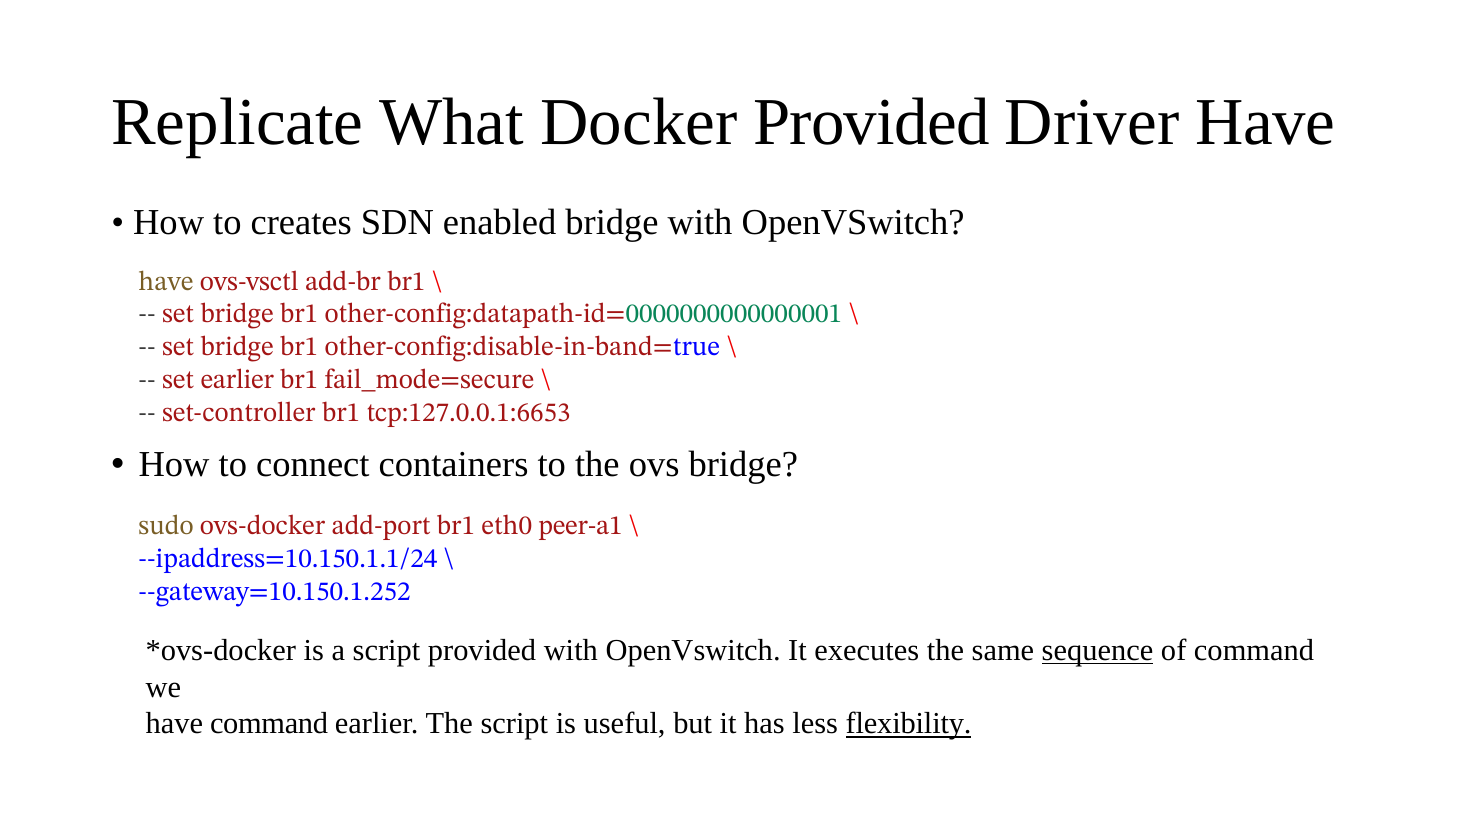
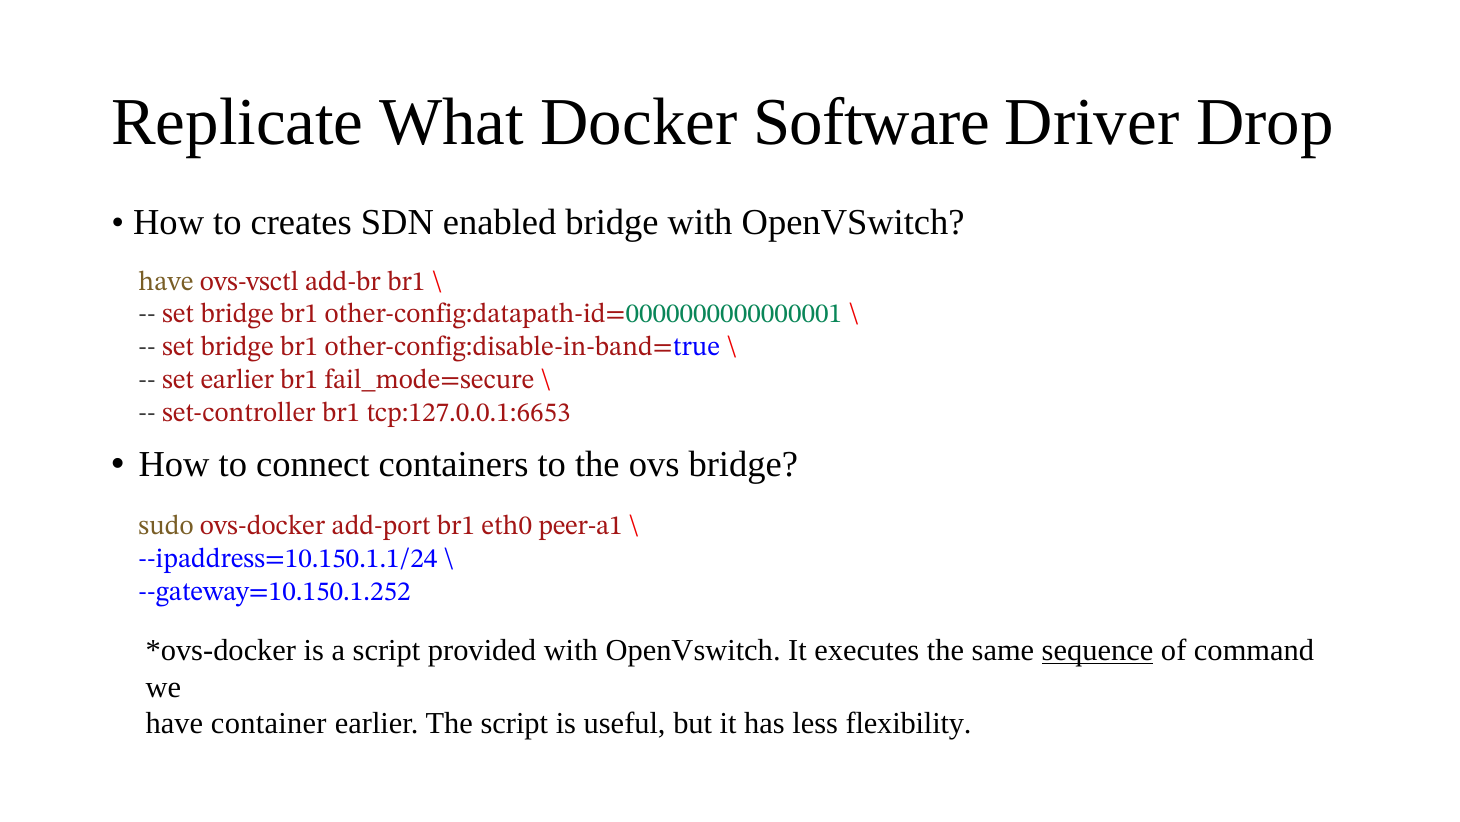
Docker Provided: Provided -> Software
Driver Have: Have -> Drop
have command: command -> container
flexibility underline: present -> none
